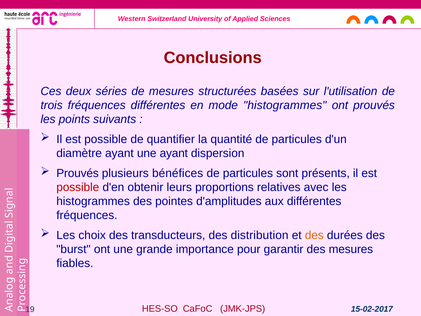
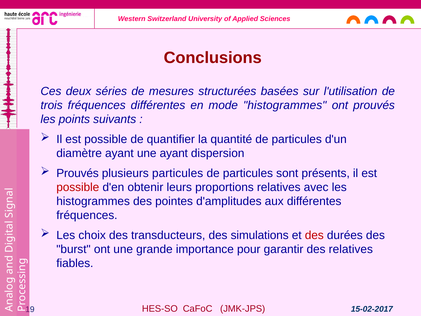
plusieurs bénéfices: bénéfices -> particules
distribution: distribution -> simulations
des at (314, 235) colour: orange -> red
des mesures: mesures -> relatives
